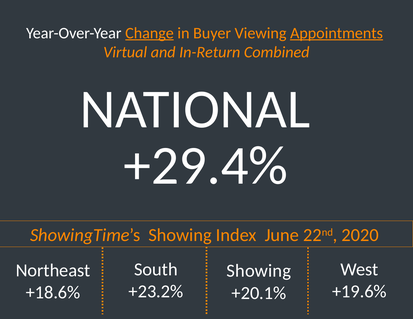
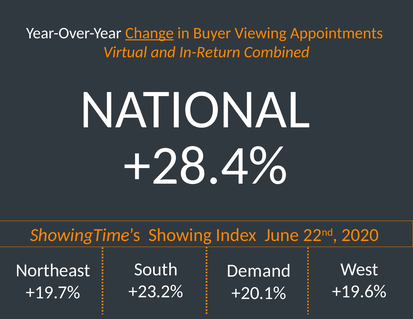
Appointments underline: present -> none
+29.4%: +29.4% -> +28.4%
Showing at (259, 271): Showing -> Demand
+18.6%: +18.6% -> +19.7%
